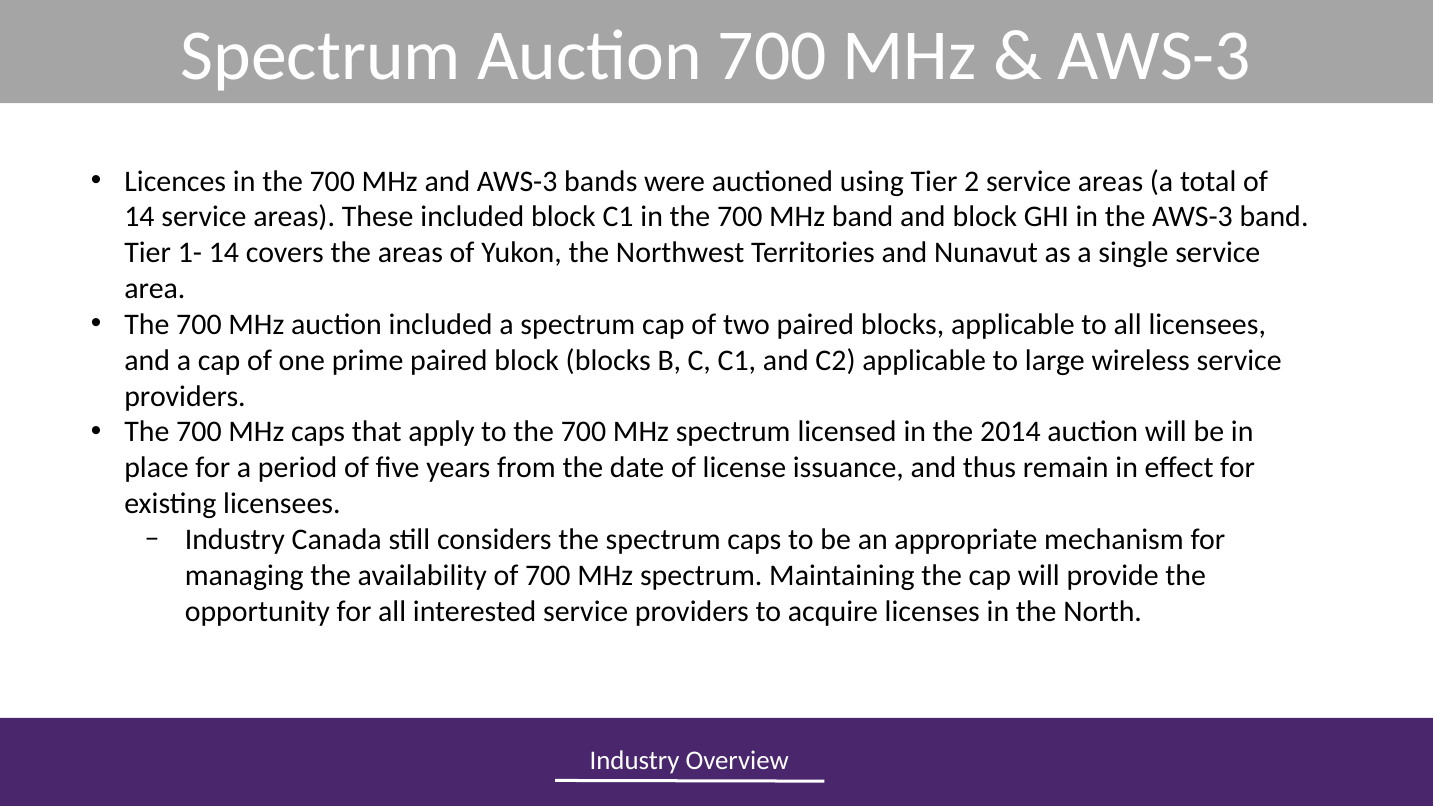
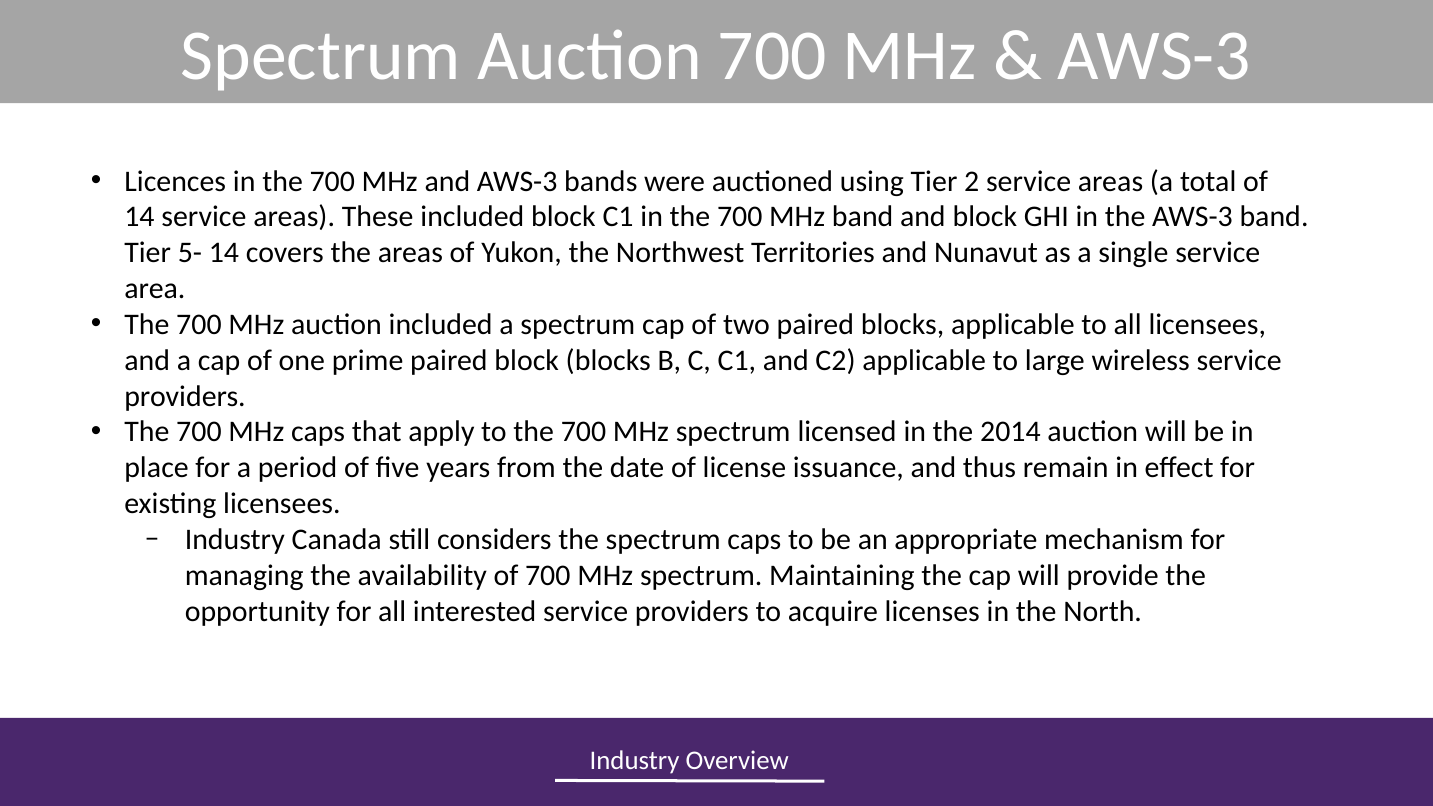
1-: 1- -> 5-
